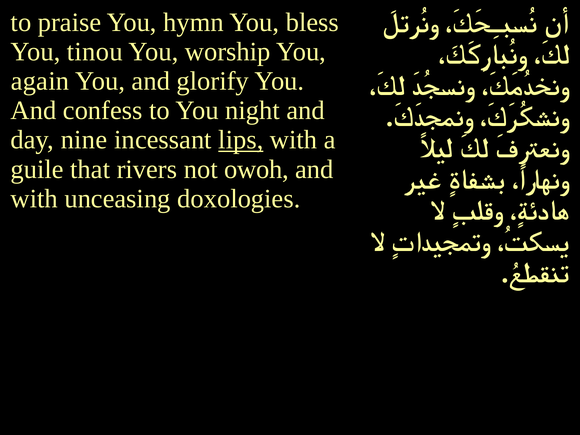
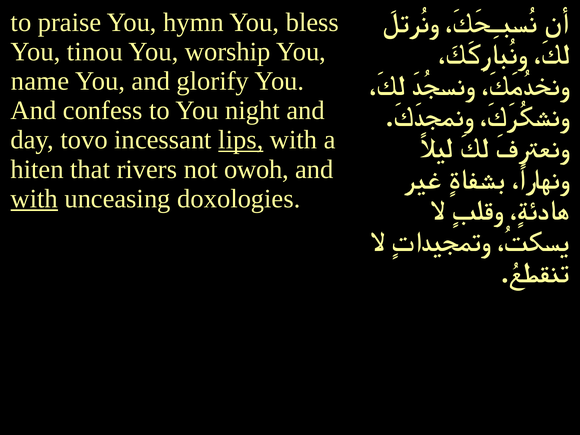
again: again -> name
nine: nine -> tovo
guile: guile -> hiten
with at (34, 199) underline: none -> present
